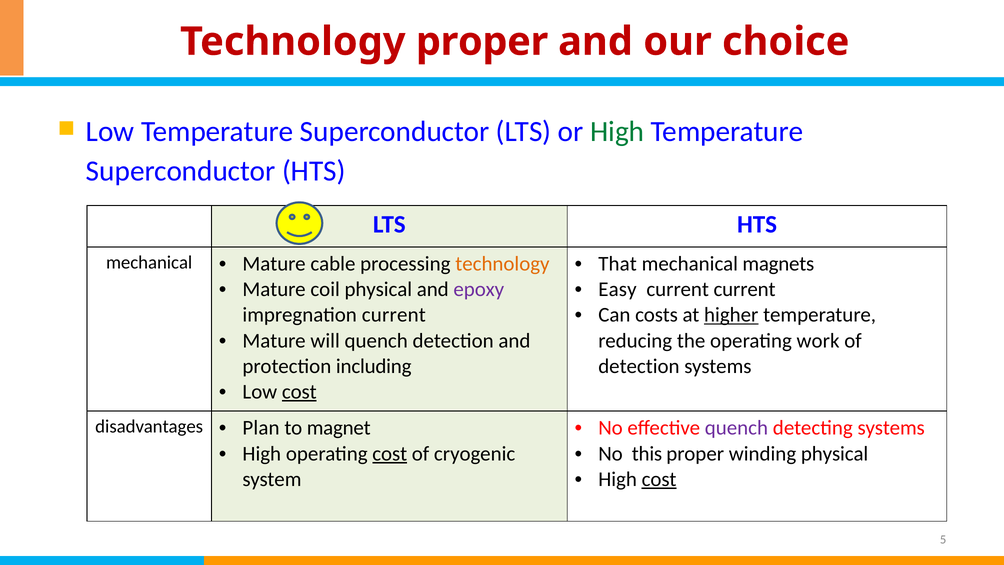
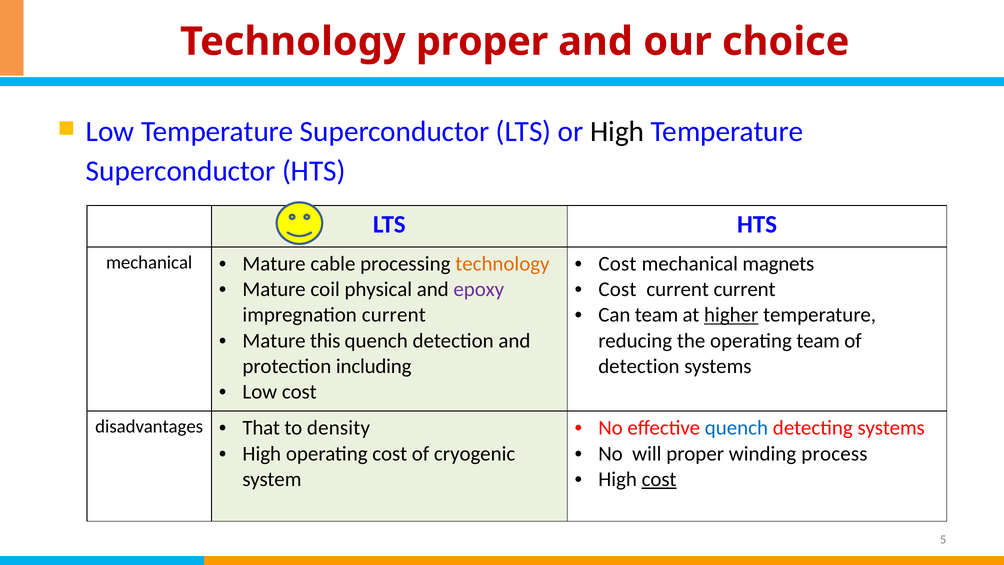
High at (617, 131) colour: green -> black
That at (618, 264): That -> Cost
Easy at (617, 289): Easy -> Cost
Can costs: costs -> team
will: will -> this
operating work: work -> team
cost at (299, 392) underline: present -> none
quench at (736, 428) colour: purple -> blue
Plan: Plan -> That
magnet: magnet -> density
cost at (390, 453) underline: present -> none
this: this -> will
winding physical: physical -> process
